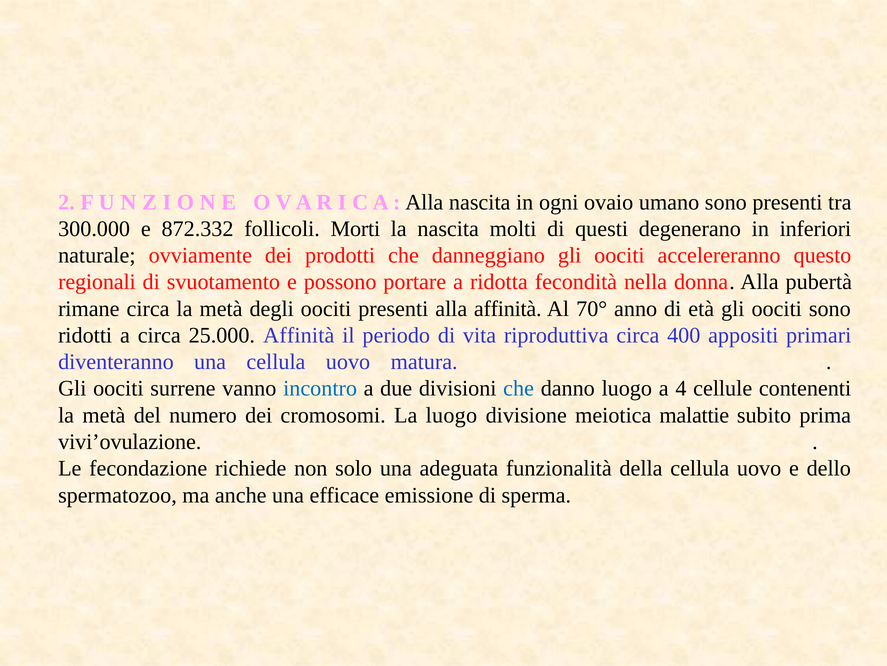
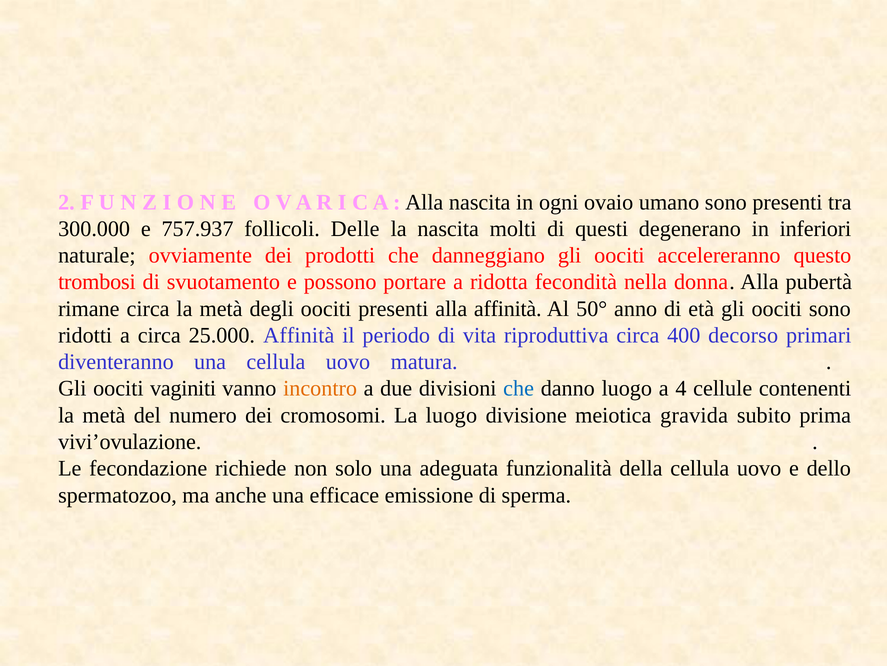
872.332: 872.332 -> 757.937
Morti: Morti -> Delle
regionali: regionali -> trombosi
70°: 70° -> 50°
appositi: appositi -> decorso
surrene: surrene -> vaginiti
incontro colour: blue -> orange
malattie: malattie -> gravida
